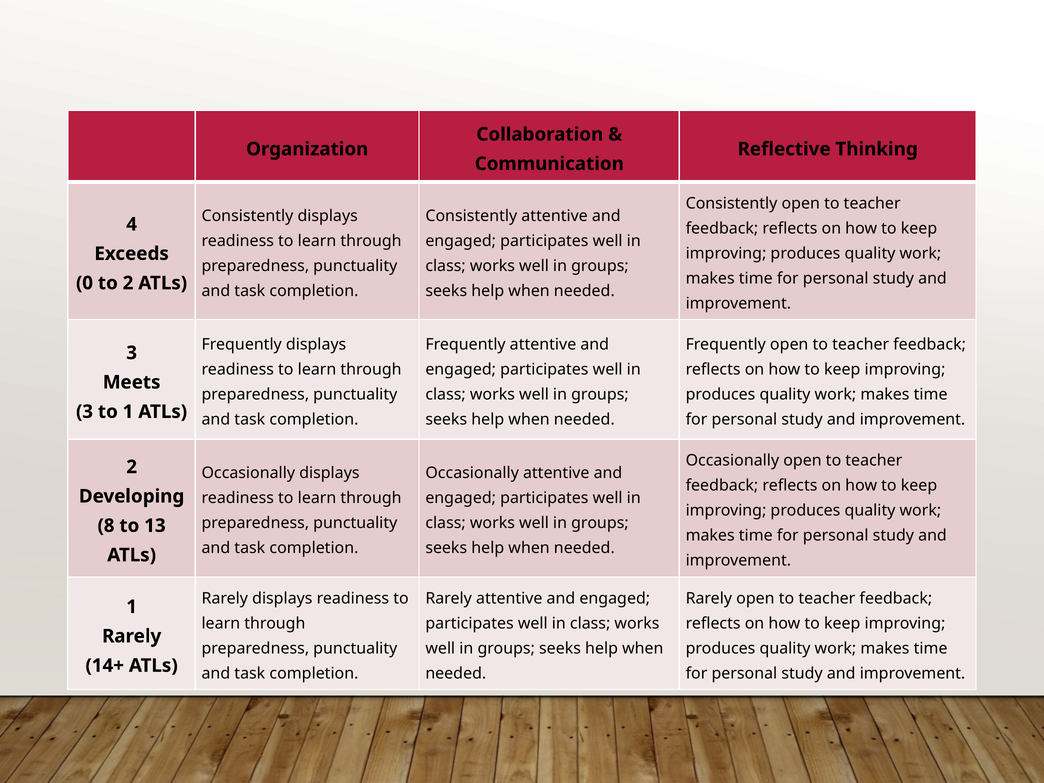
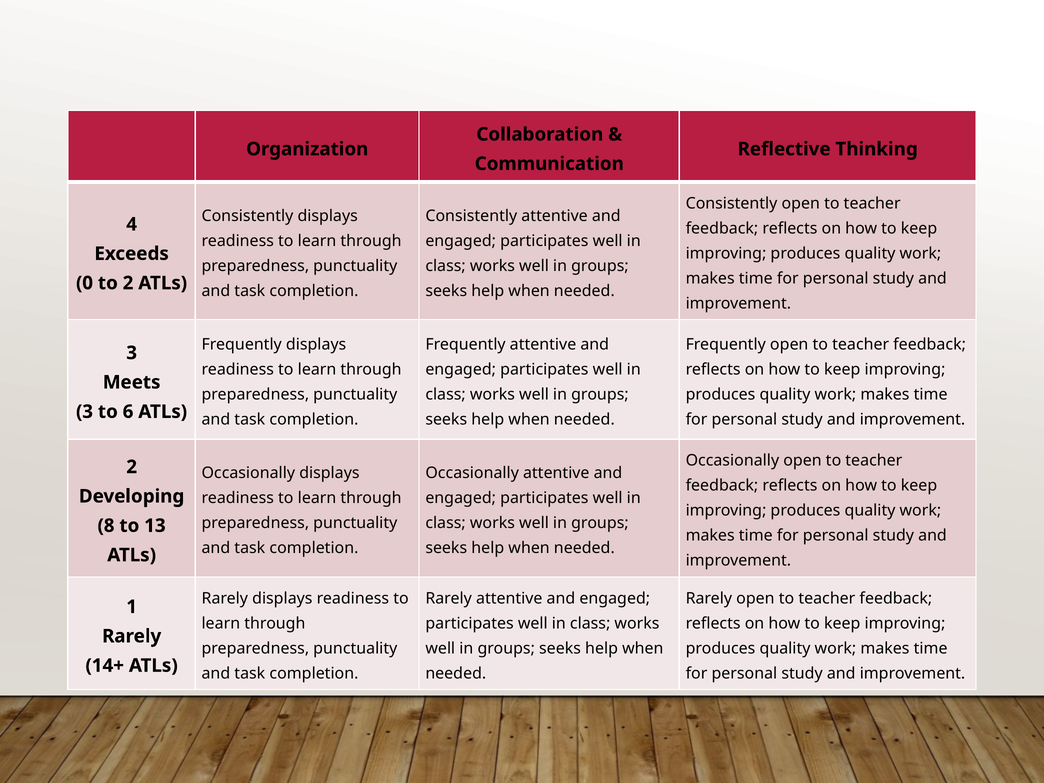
to 1: 1 -> 6
